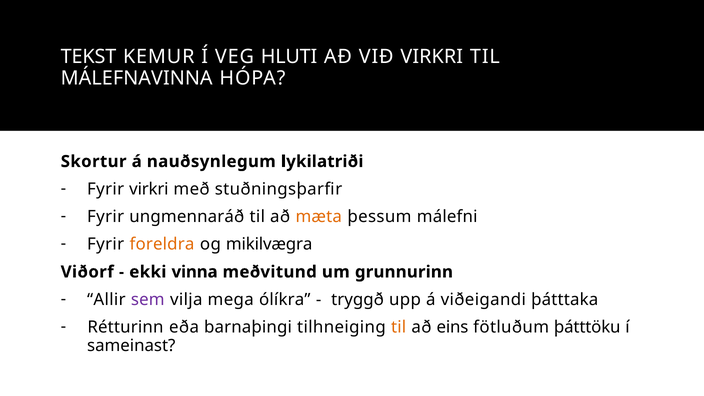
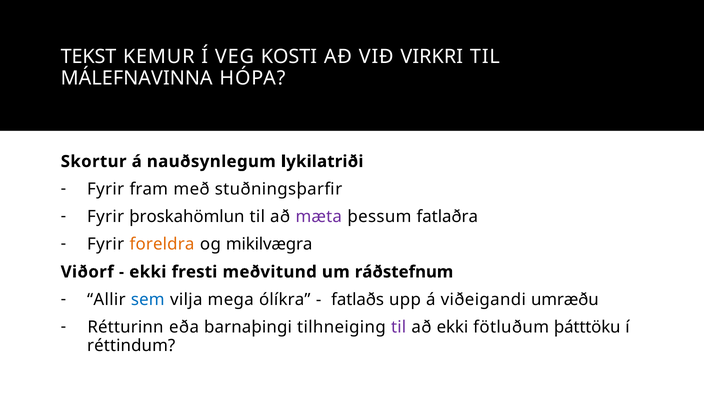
HLUTI: HLUTI -> KOSTI
Fyrir virkri: virkri -> fram
ungmennaráð: ungmennaráð -> þroskahömlun
mæta colour: orange -> purple
málefni: málefni -> fatlaðra
vinna: vinna -> fresti
grunnurinn: grunnurinn -> ráðstefnum
sem colour: purple -> blue
tryggð: tryggð -> fatlaðs
þátttaka: þátttaka -> umræðu
til at (399, 327) colour: orange -> purple
að eins: eins -> ekki
sameinast: sameinast -> réttindum
